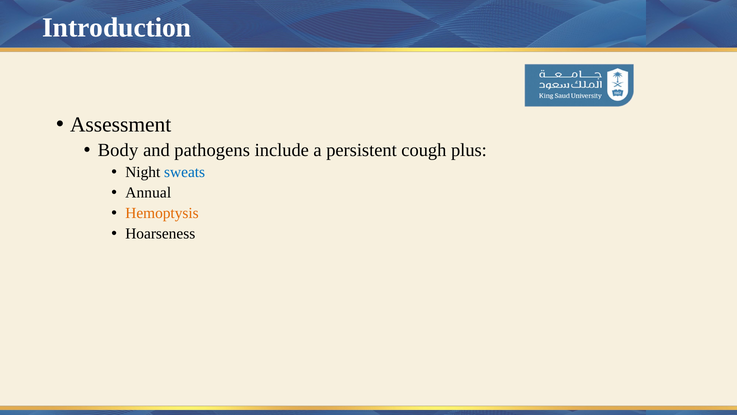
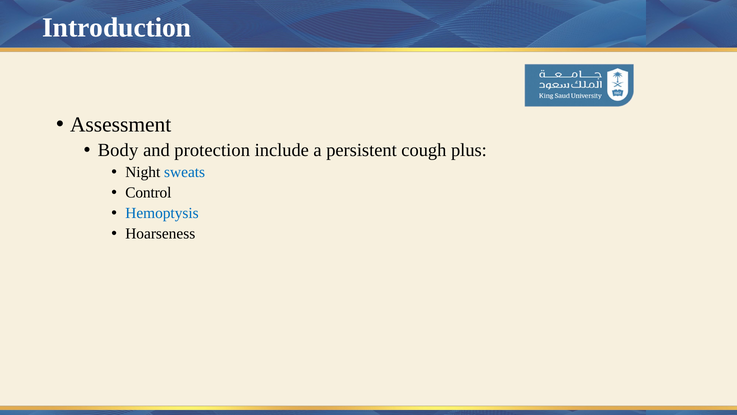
pathogens: pathogens -> protection
Annual: Annual -> Control
Hemoptysis colour: orange -> blue
